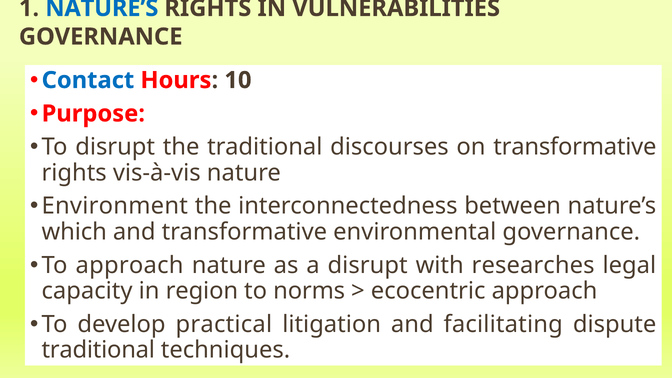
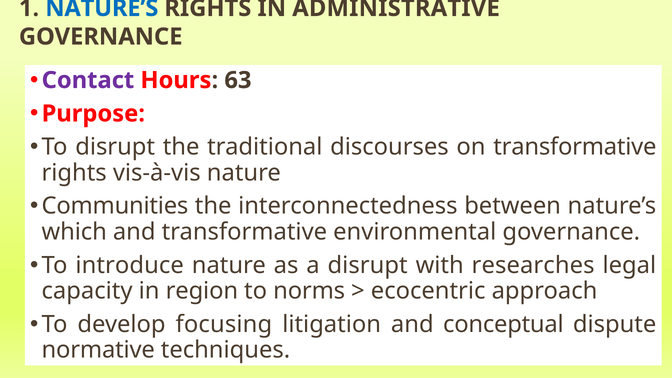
VULNERABILITIES: VULNERABILITIES -> ADMINISTRATIVE
Contact colour: blue -> purple
10: 10 -> 63
Environment: Environment -> Communities
To approach: approach -> introduce
practical: practical -> focusing
facilitating: facilitating -> conceptual
traditional at (98, 350): traditional -> normative
